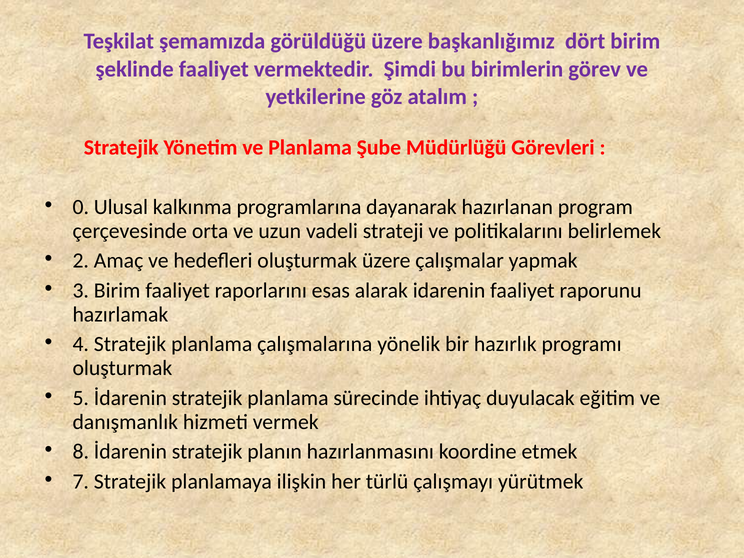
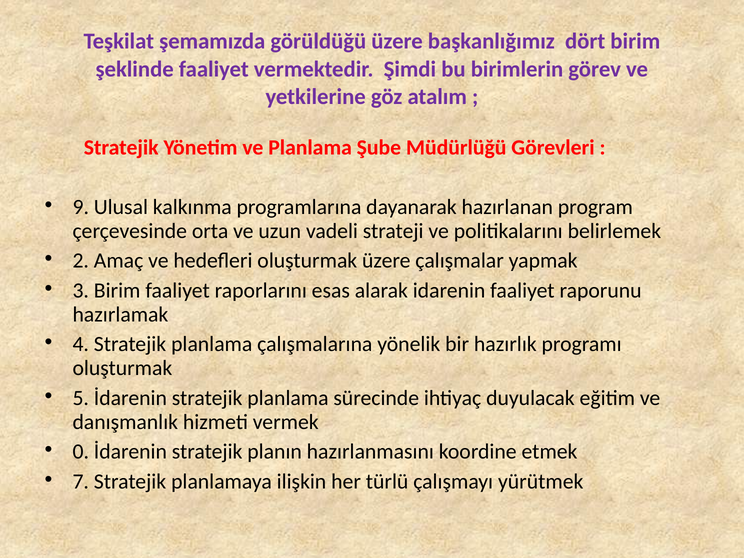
0: 0 -> 9
8: 8 -> 0
